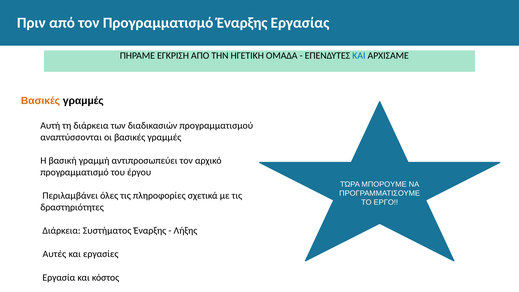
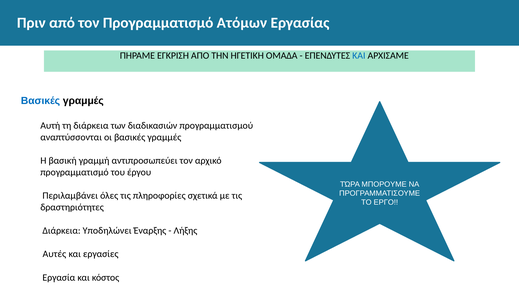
Προγραμματισμό Έναρξης: Έναρξης -> Ατόμων
Βασικές at (40, 101) colour: orange -> blue
Συστήματος: Συστήματος -> Υποδηλώνει
